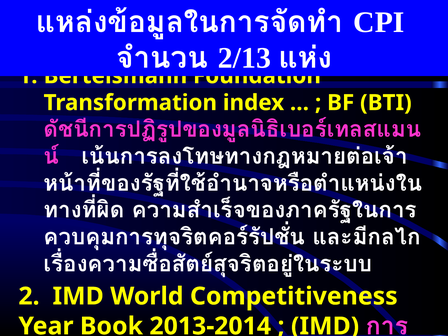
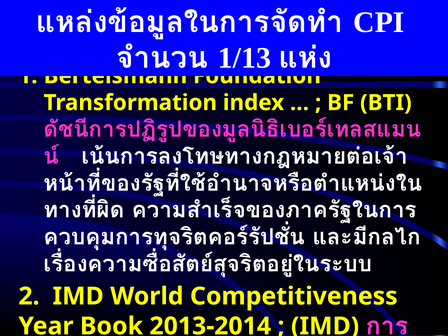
2/13: 2/13 -> 1/13
